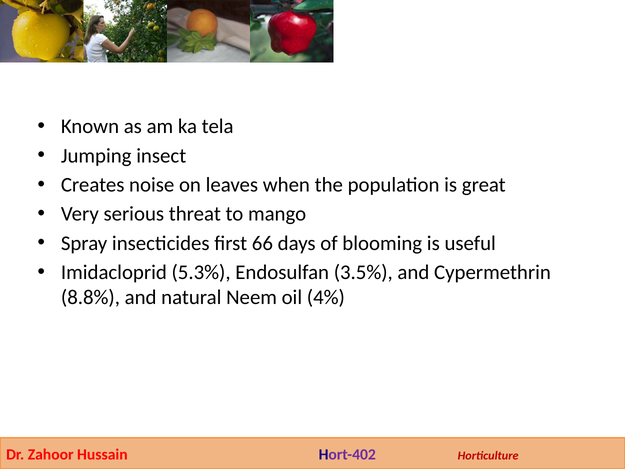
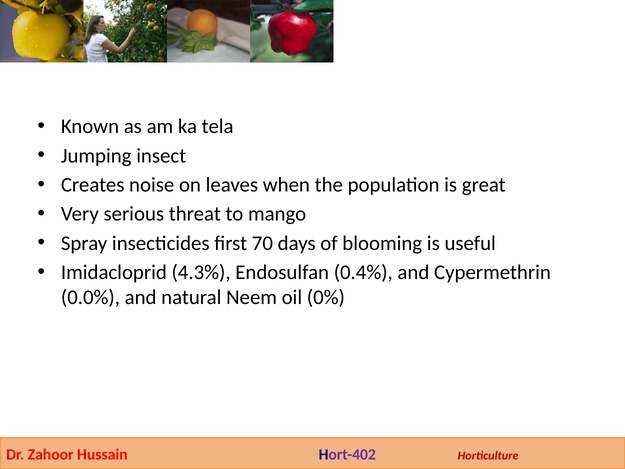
66: 66 -> 70
5.3%: 5.3% -> 4.3%
3.5%: 3.5% -> 0.4%
8.8%: 8.8% -> 0.0%
4%: 4% -> 0%
